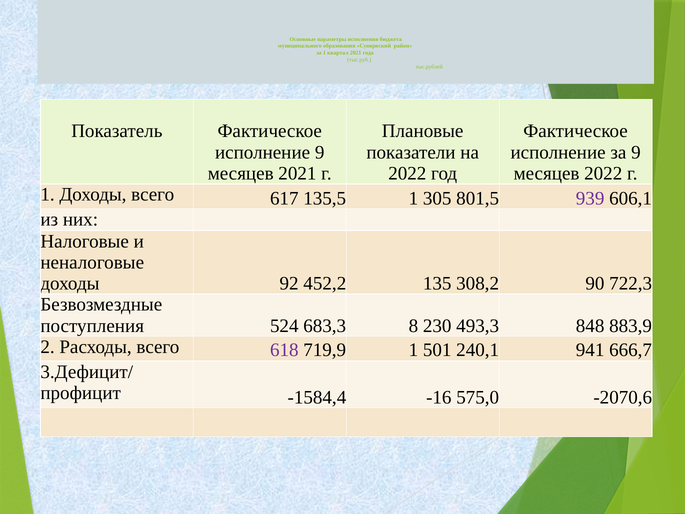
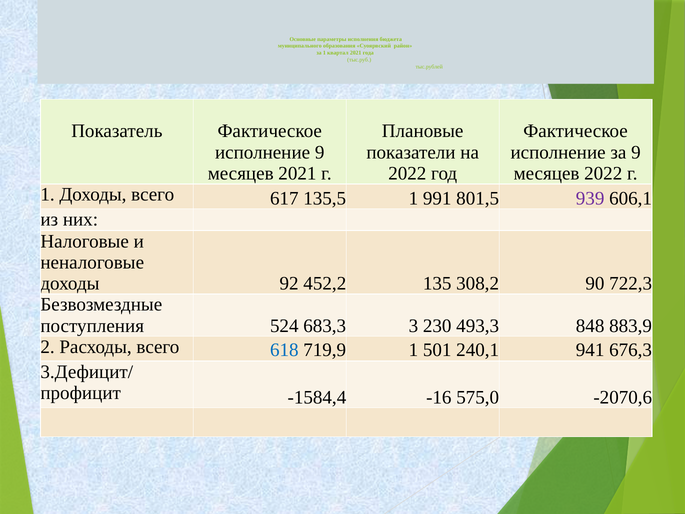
305: 305 -> 991
8: 8 -> 3
618 colour: purple -> blue
666,7: 666,7 -> 676,3
